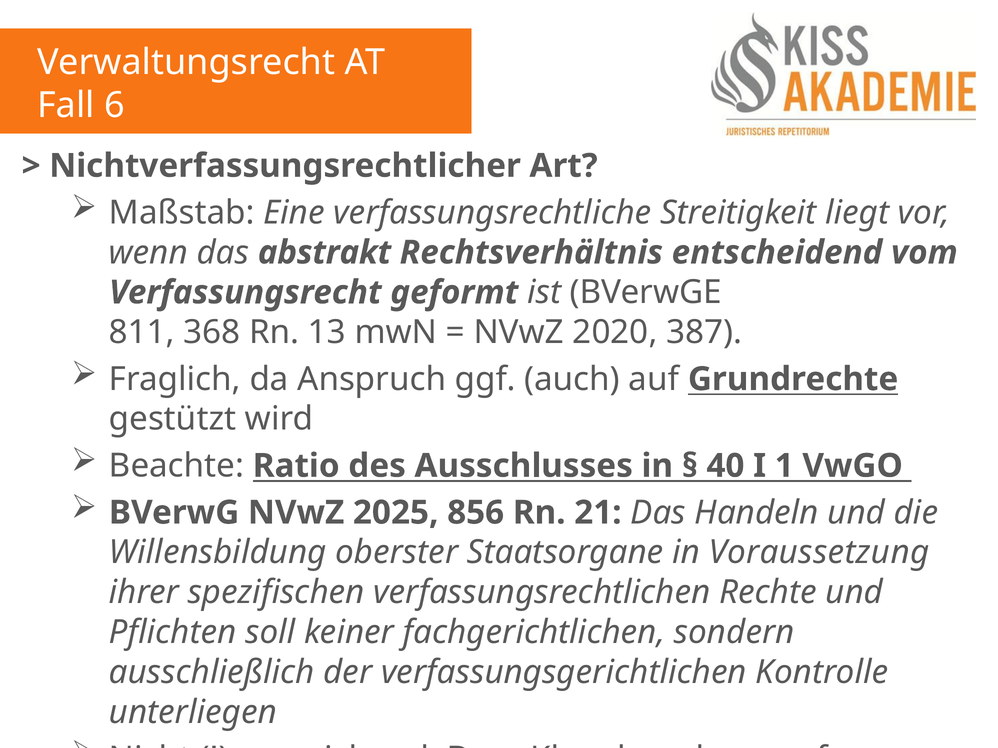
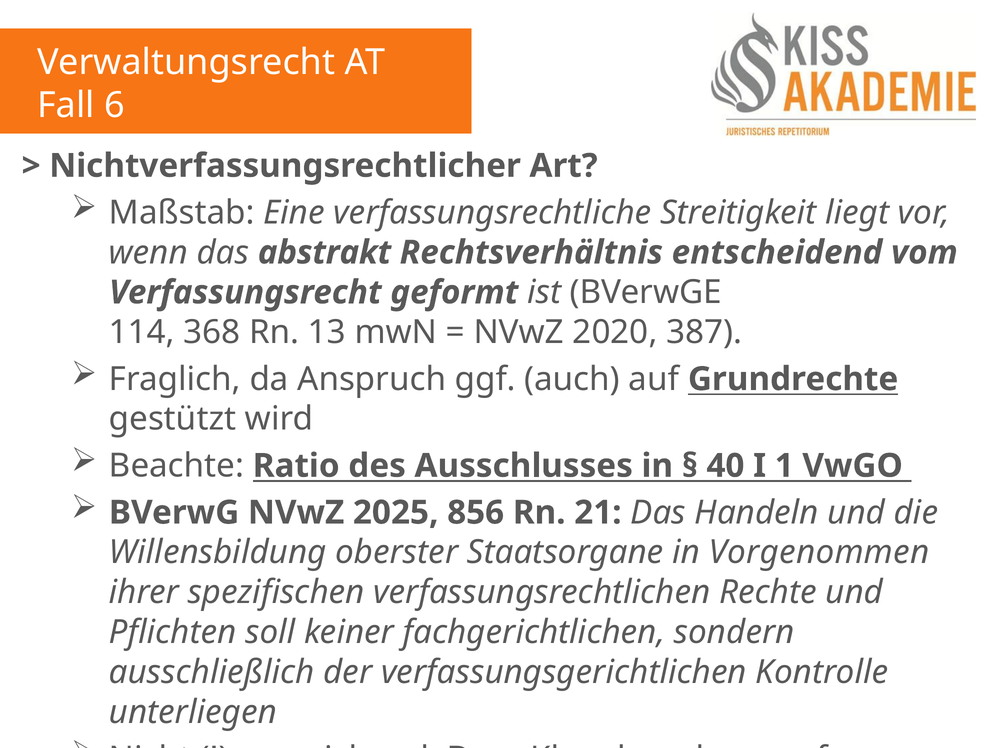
811: 811 -> 114
Voraussetzung: Voraussetzung -> Vorgenommen
